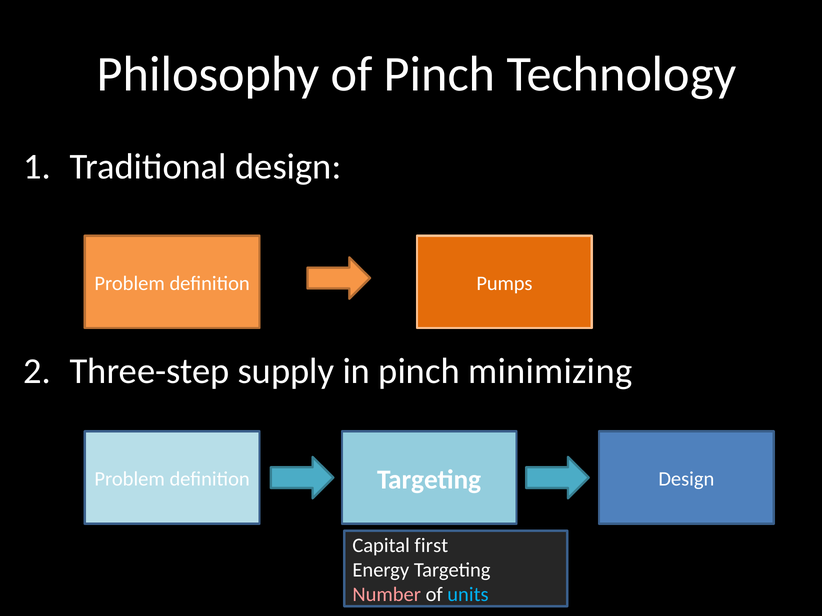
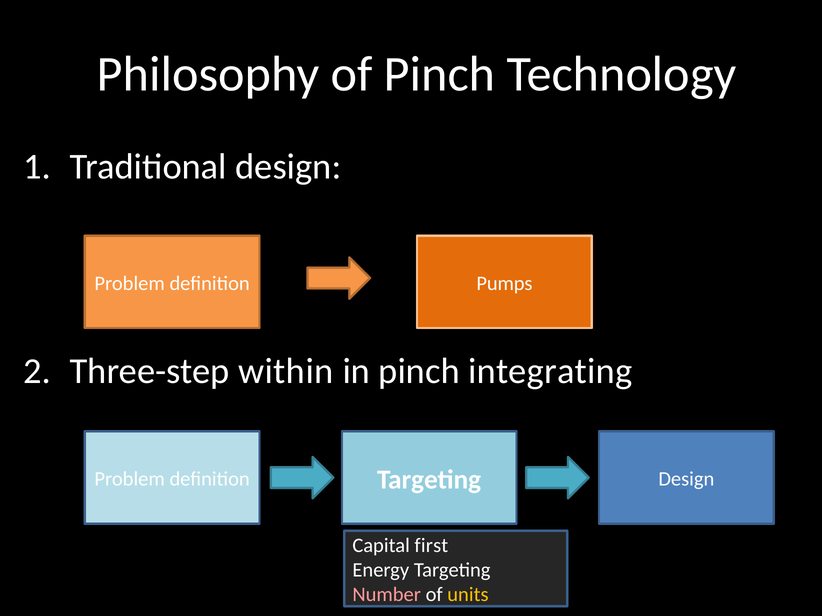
supply: supply -> within
minimizing: minimizing -> integrating
units colour: light blue -> yellow
